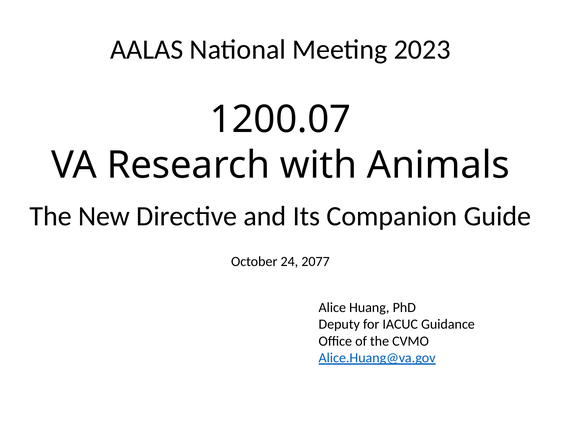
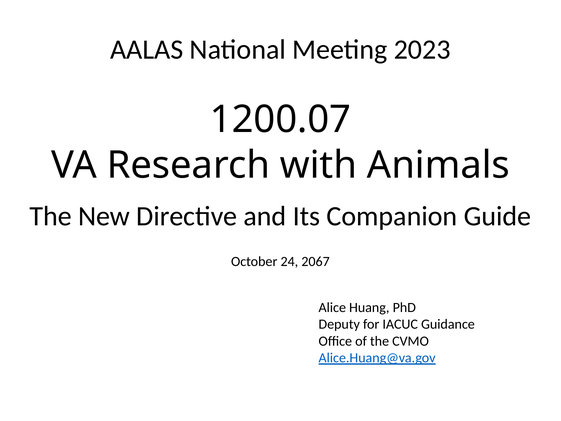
2077: 2077 -> 2067
